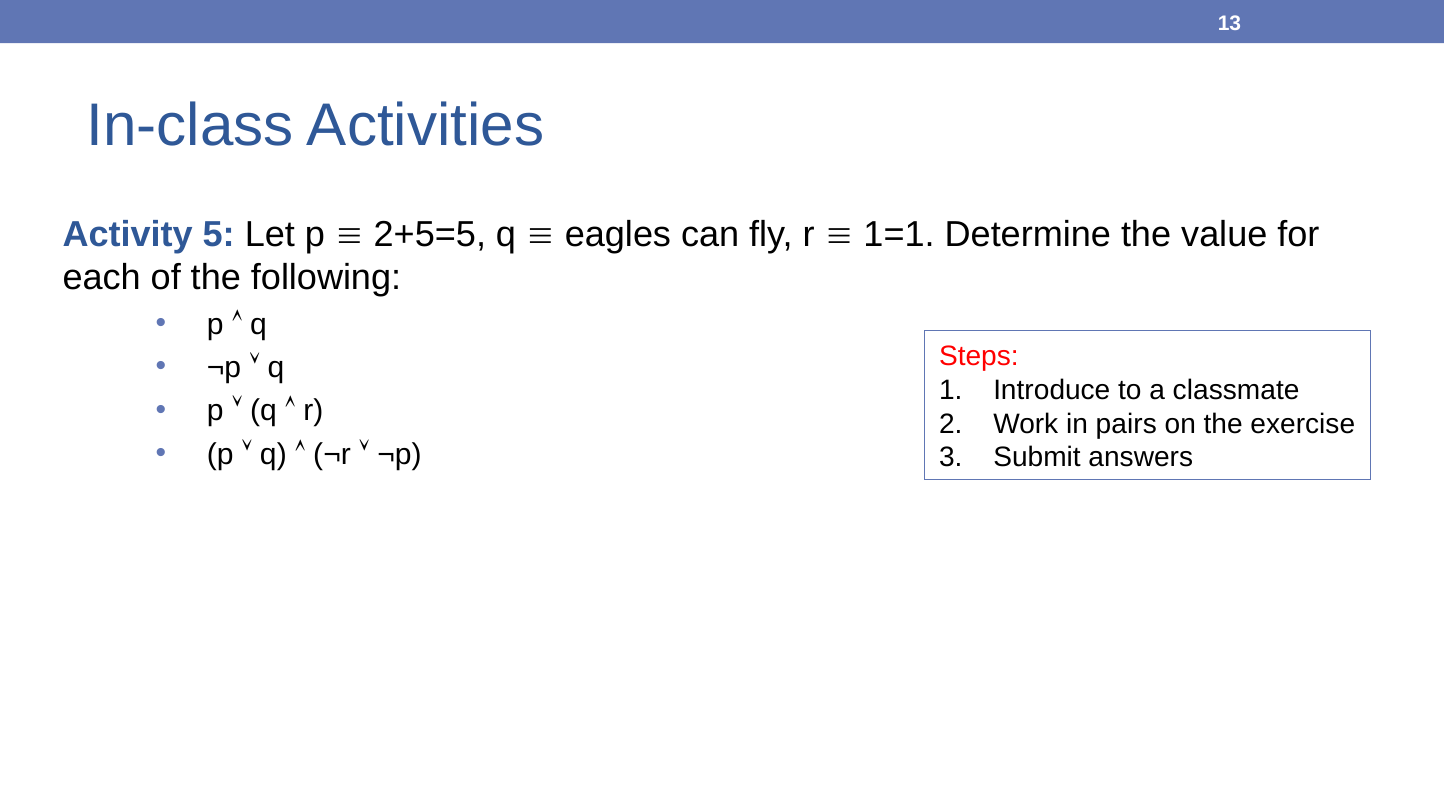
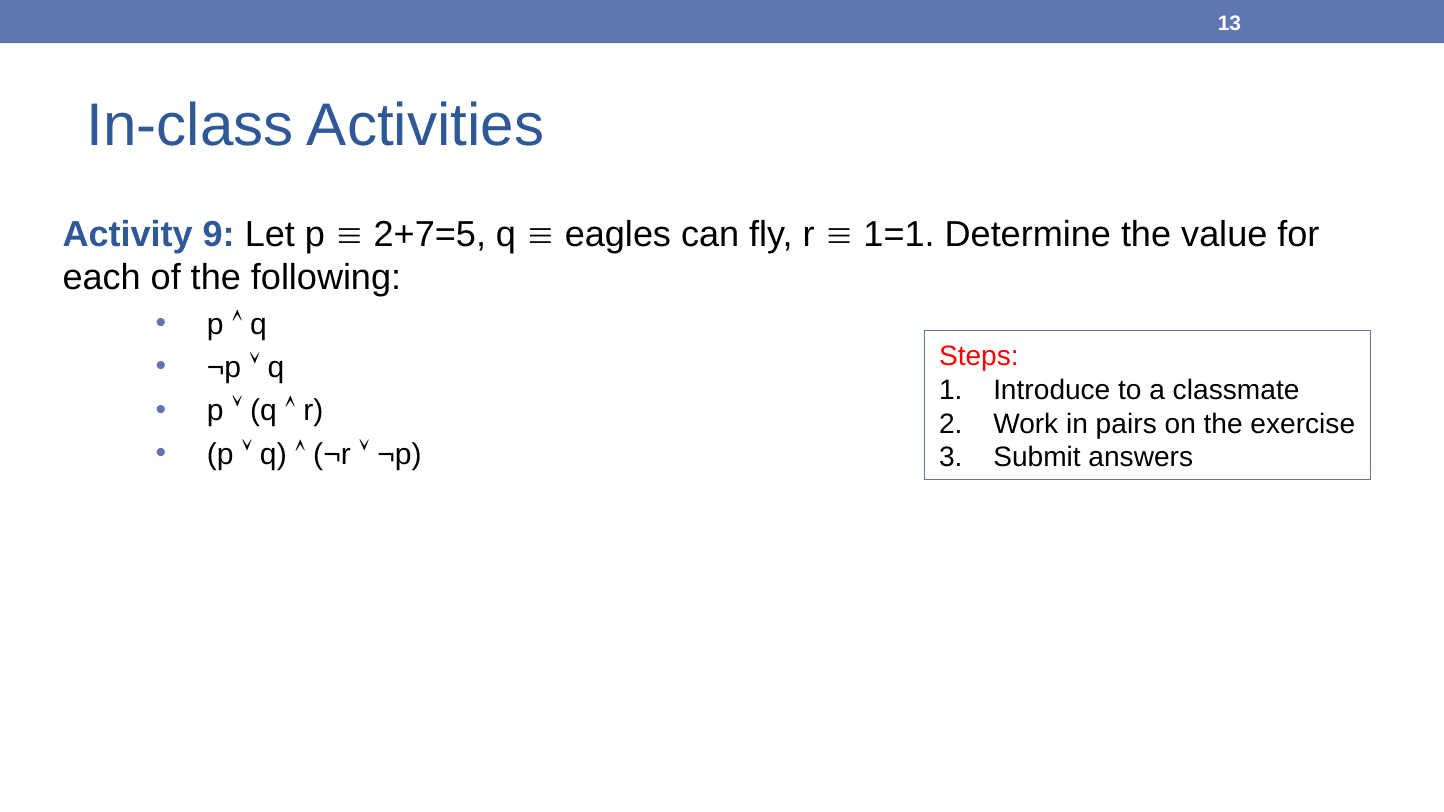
5: 5 -> 9
2+5=5: 2+5=5 -> 2+7=5
